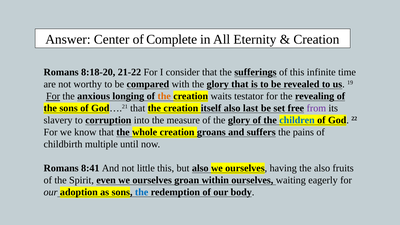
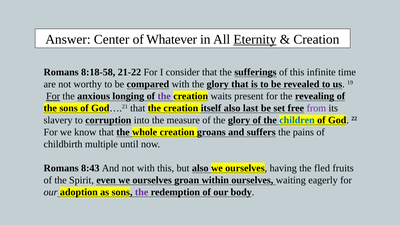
Complete: Complete -> Whatever
Eternity underline: none -> present
8:18-20: 8:18-20 -> 8:18-58
the at (164, 96) colour: orange -> purple
testator: testator -> present
8:41: 8:41 -> 8:43
not little: little -> with
the also: also -> fled
the at (142, 192) colour: blue -> purple
